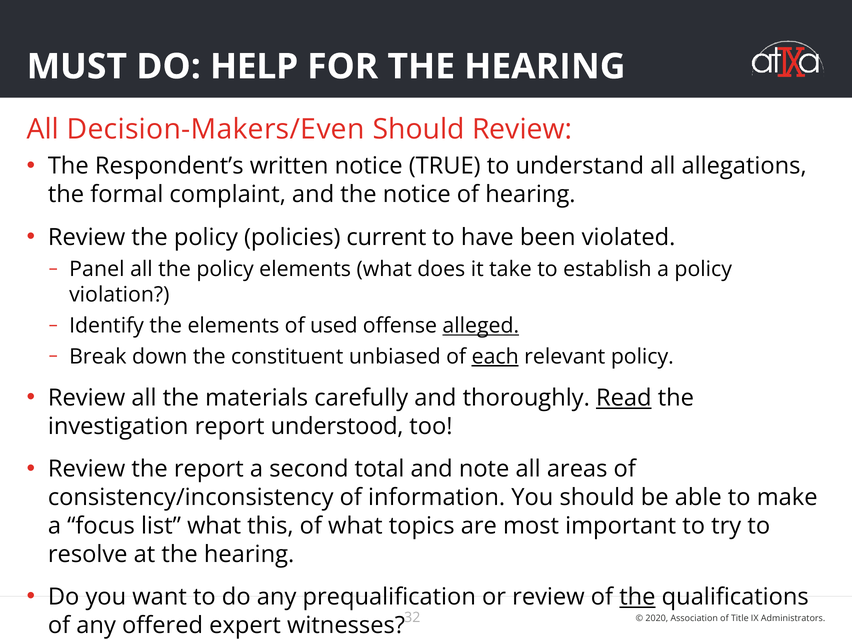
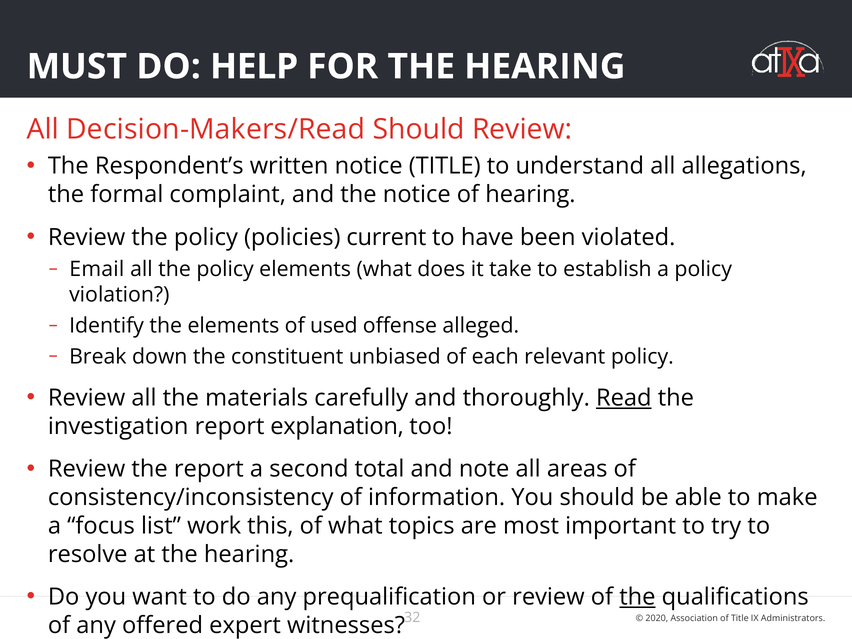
Decision-Makers/Even: Decision-Makers/Even -> Decision-Makers/Read
notice TRUE: TRUE -> TITLE
Panel: Panel -> Email
alleged underline: present -> none
each underline: present -> none
understood: understood -> explanation
list what: what -> work
